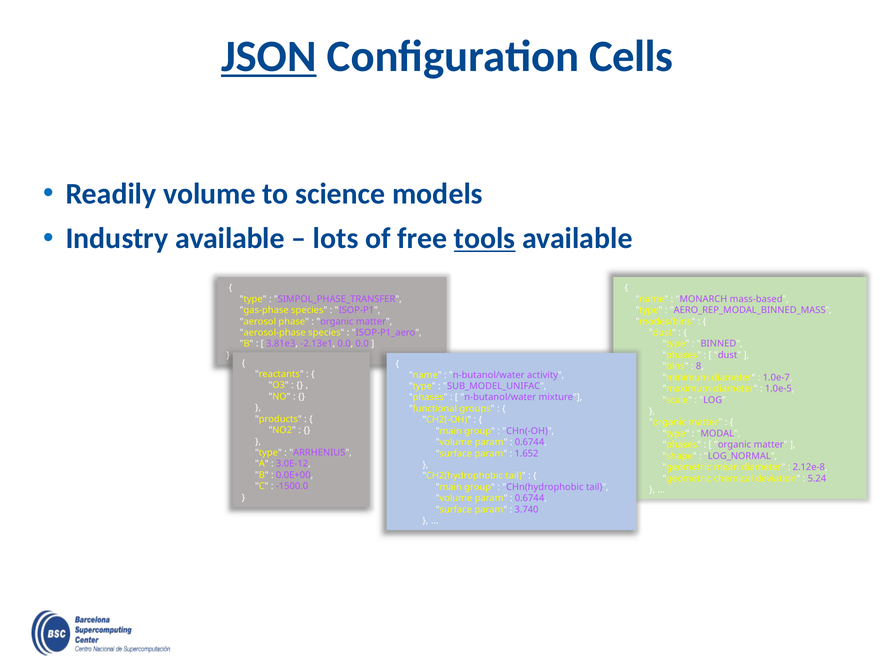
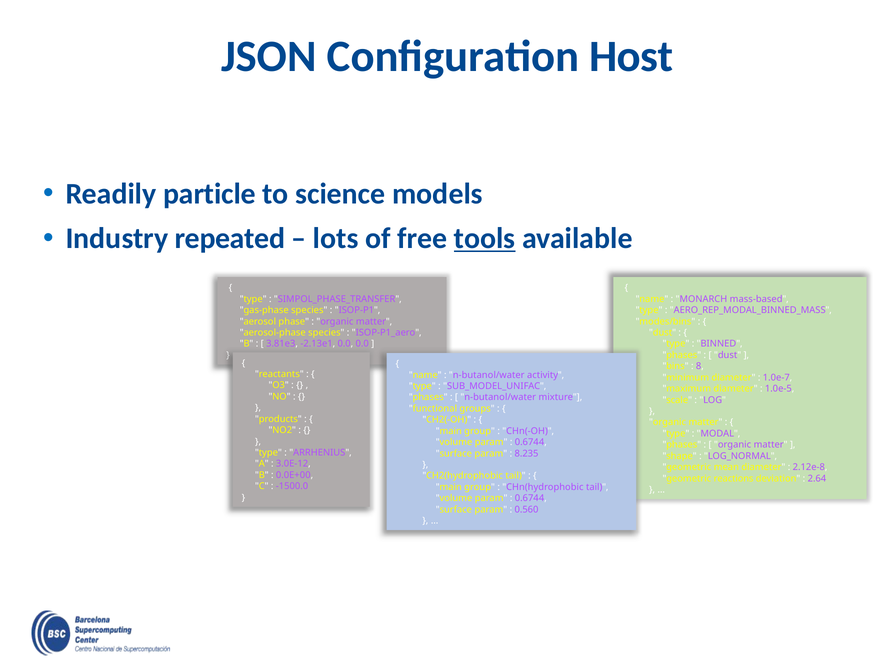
JSON underline: present -> none
Cells: Cells -> Host
Readily volume: volume -> particle
Industry available: available -> repeated
1.652: 1.652 -> 8.235
chemical: chemical -> reactions
5.24: 5.24 -> 2.64
3.740: 3.740 -> 0.560
